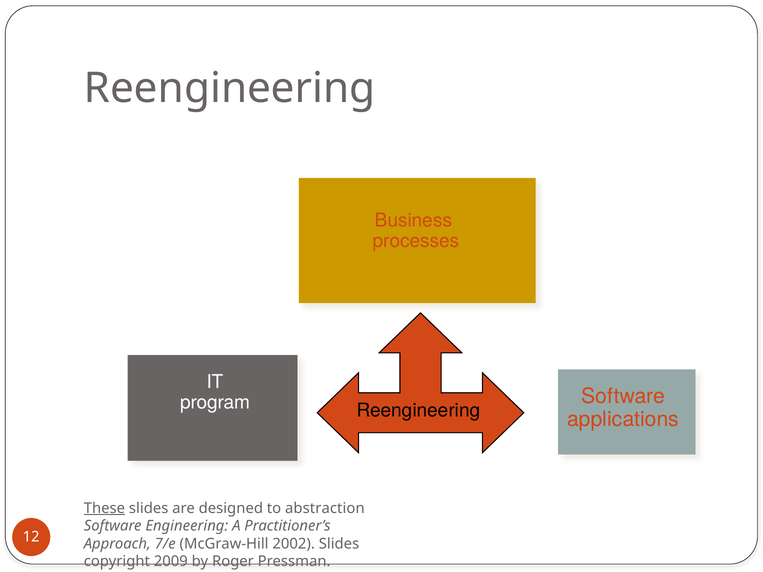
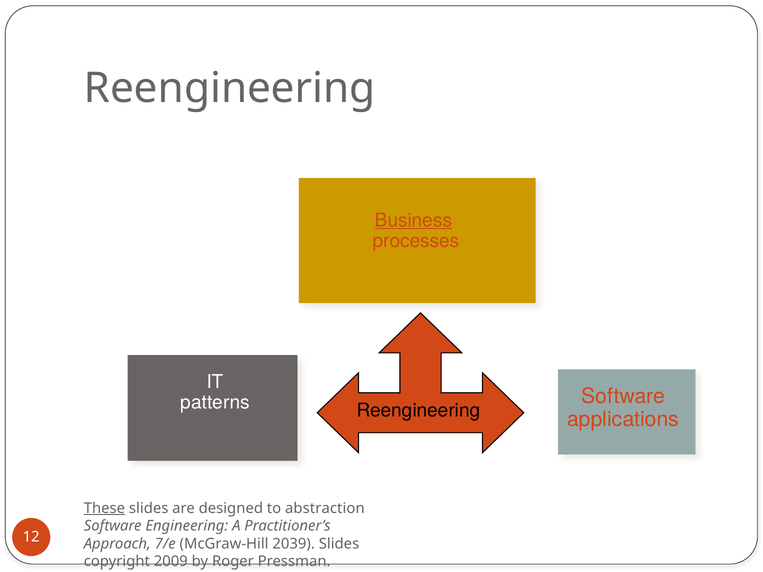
Business underline: none -> present
program: program -> patterns
2002: 2002 -> 2039
